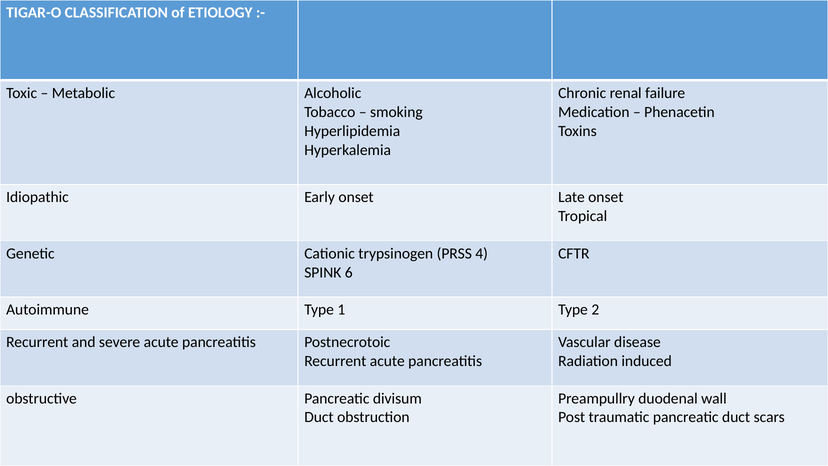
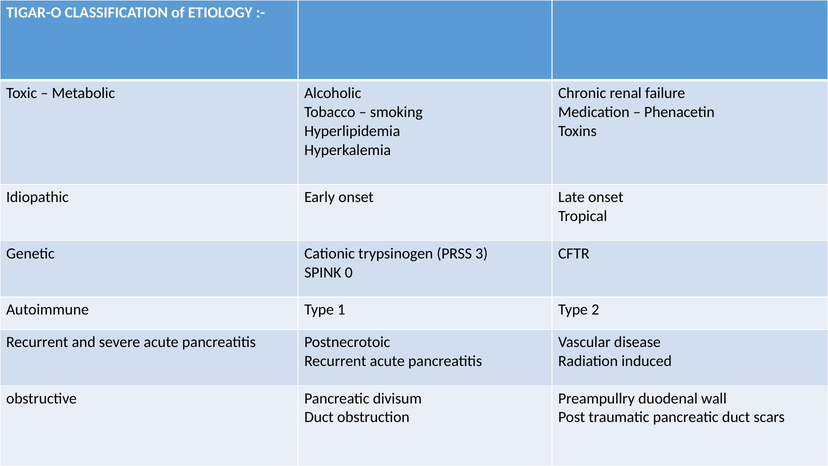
4: 4 -> 3
6: 6 -> 0
